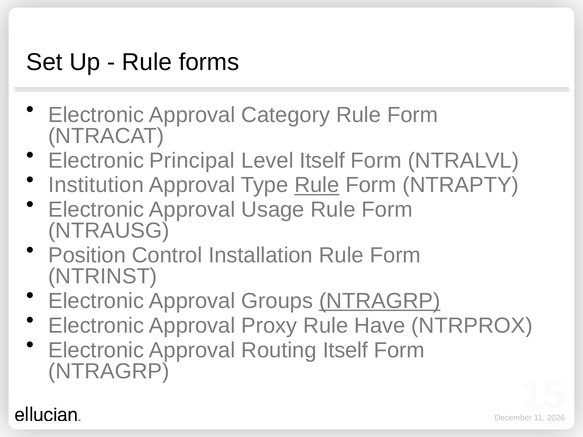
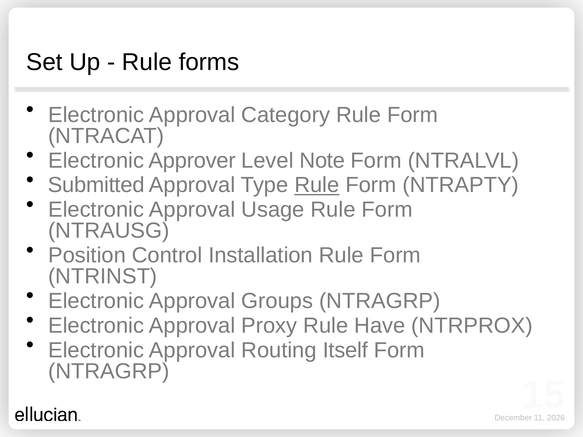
Principal: Principal -> Approver
Level Itself: Itself -> Note
Institution: Institution -> Submitted
NTRAGRP at (380, 301) underline: present -> none
